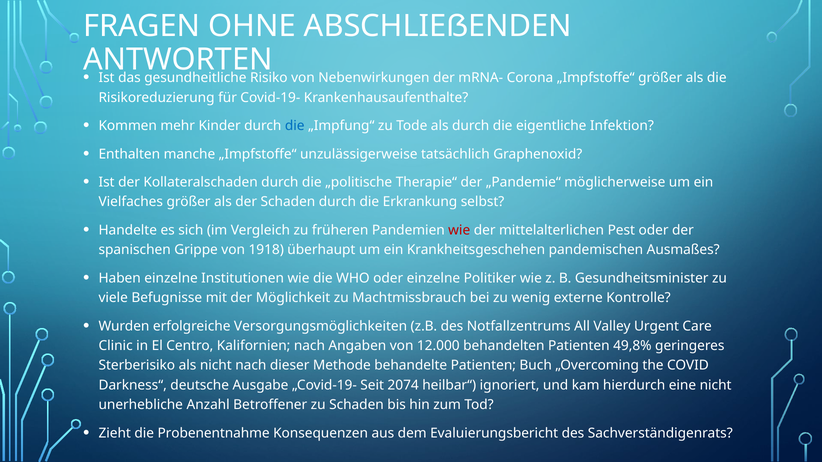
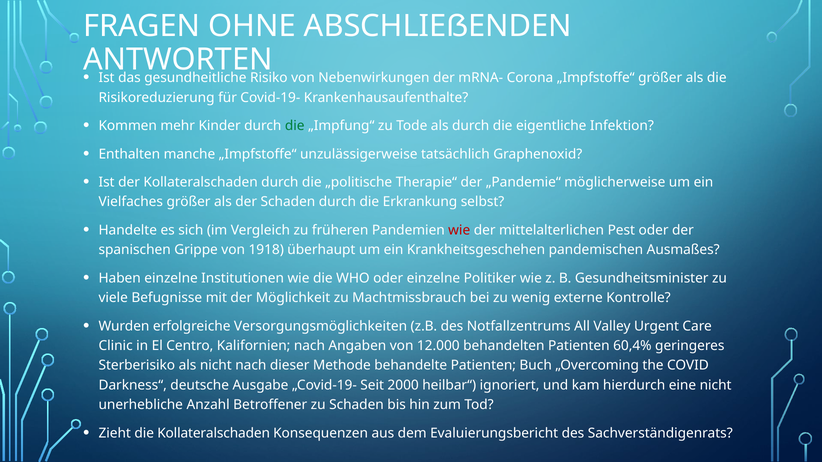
die at (295, 126) colour: blue -> green
49,8%: 49,8% -> 60,4%
2074: 2074 -> 2000
die Probenentnahme: Probenentnahme -> Kollateralschaden
